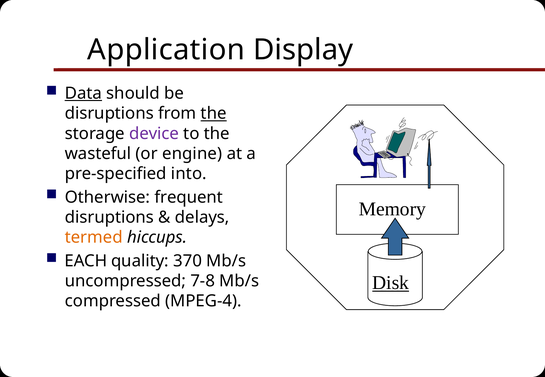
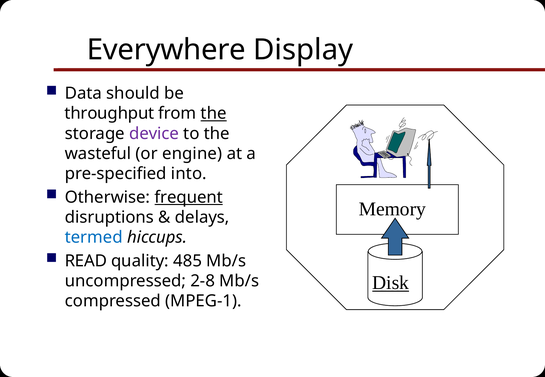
Application: Application -> Everywhere
Data underline: present -> none
disruptions at (109, 114): disruptions -> throughput
frequent underline: none -> present
termed colour: orange -> blue
EACH: EACH -> READ
370: 370 -> 485
7-8: 7-8 -> 2-8
MPEG-4: MPEG-4 -> MPEG-1
